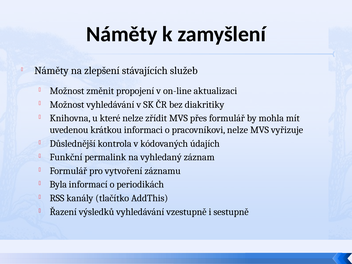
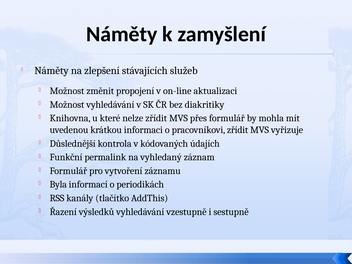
pracovníkovi nelze: nelze -> zřídit
